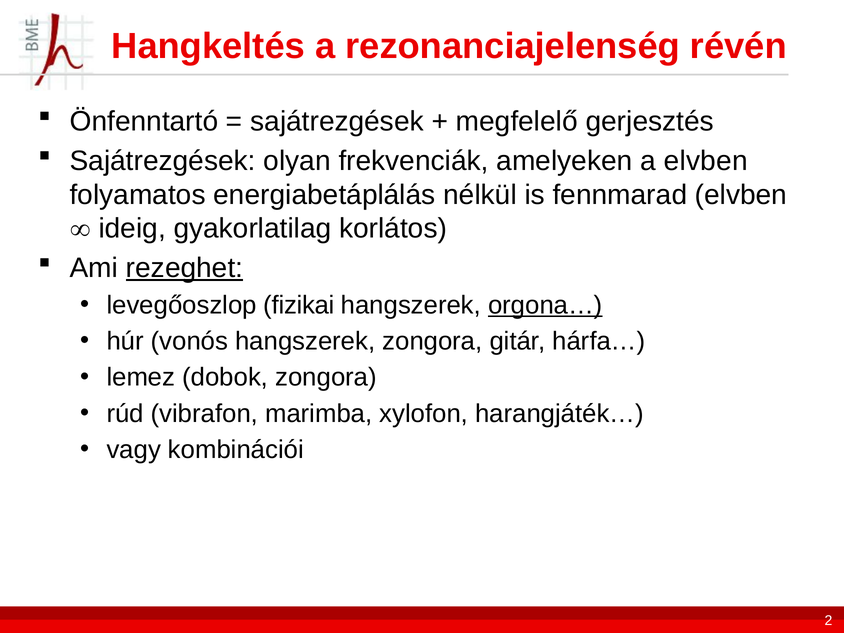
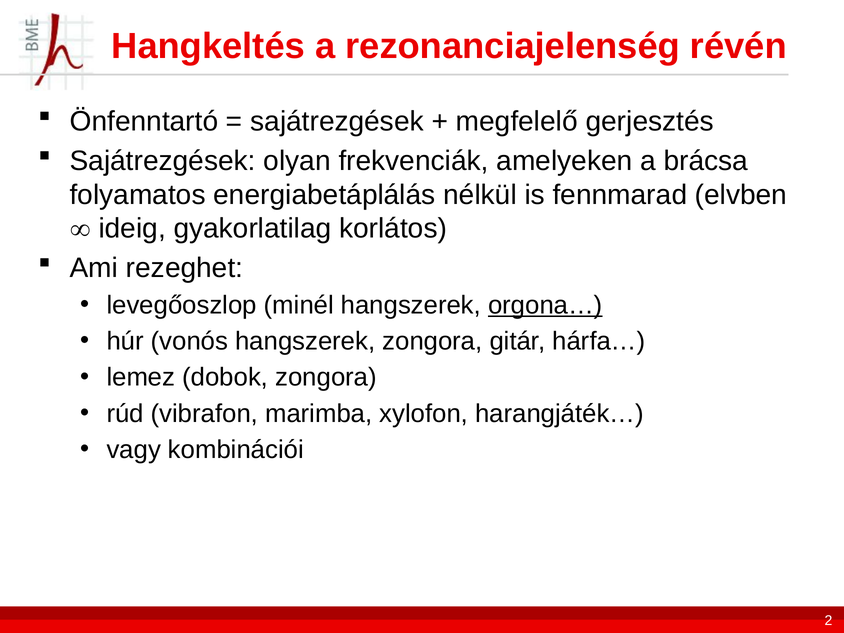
a elvben: elvben -> brácsa
rezeghet underline: present -> none
fizikai: fizikai -> minél
